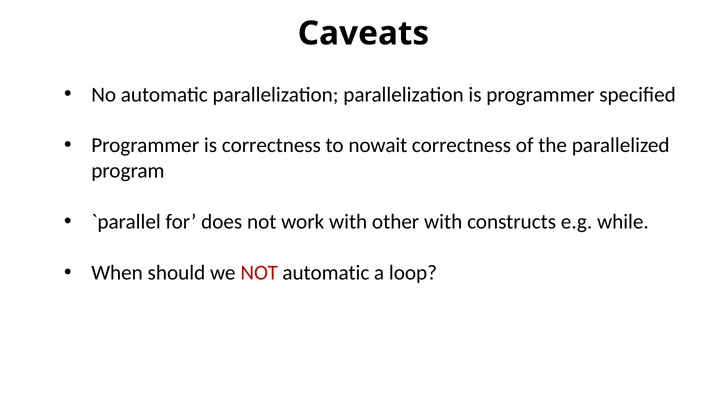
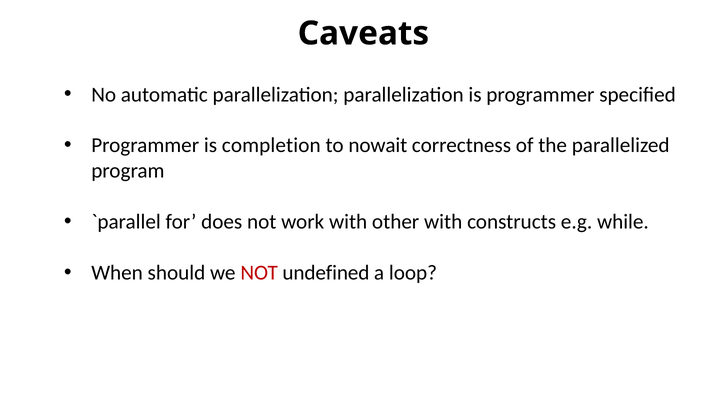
is correctness: correctness -> completion
NOT automatic: automatic -> undefined
